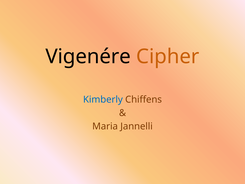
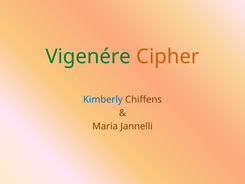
Vigenére colour: black -> green
